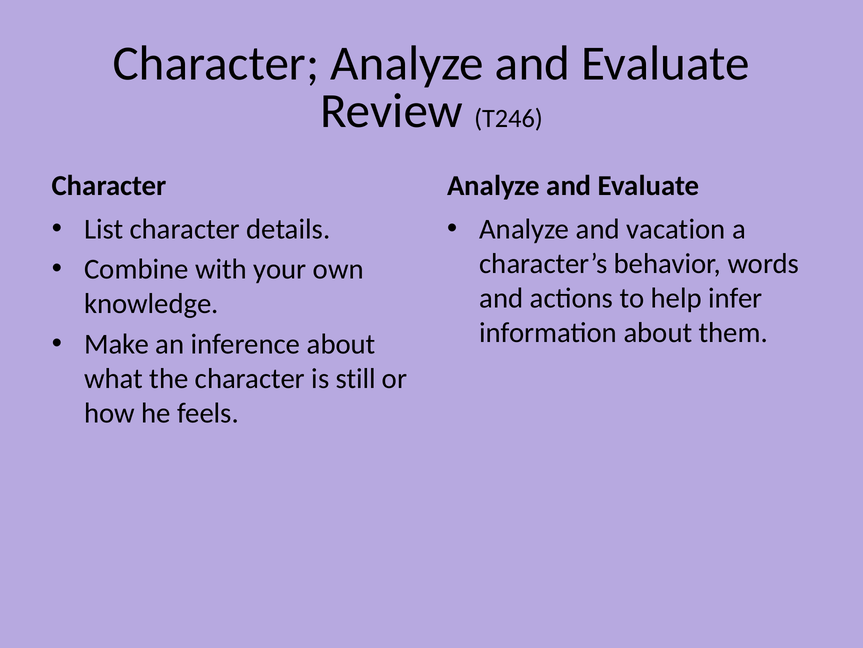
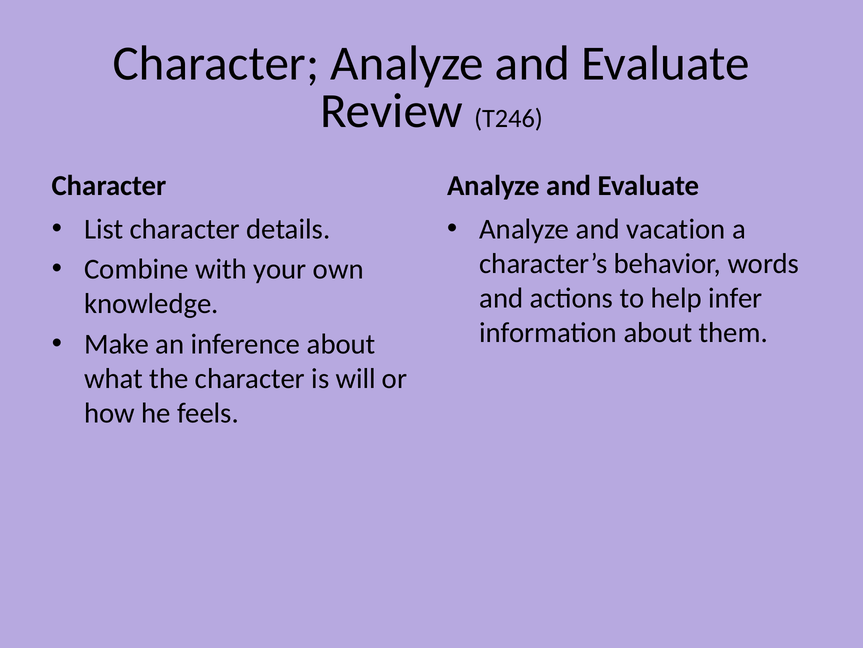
still: still -> will
